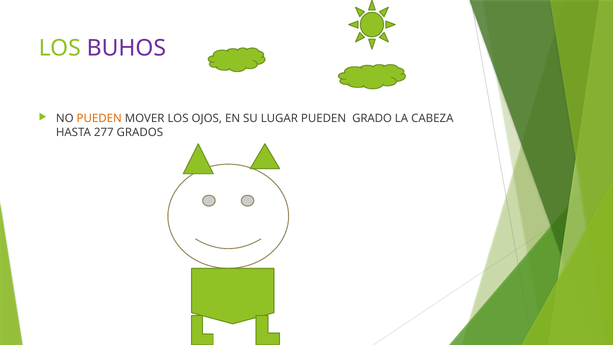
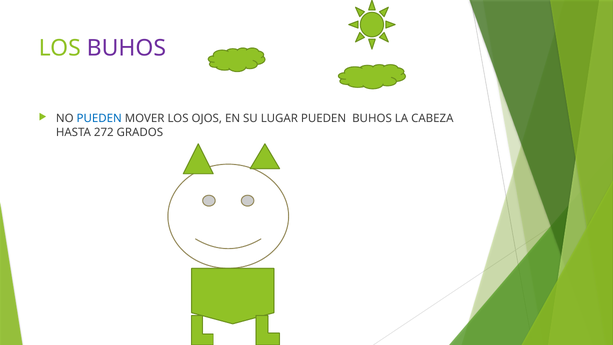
PUEDEN at (99, 119) colour: orange -> blue
PUEDEN GRADO: GRADO -> BUHOS
277: 277 -> 272
